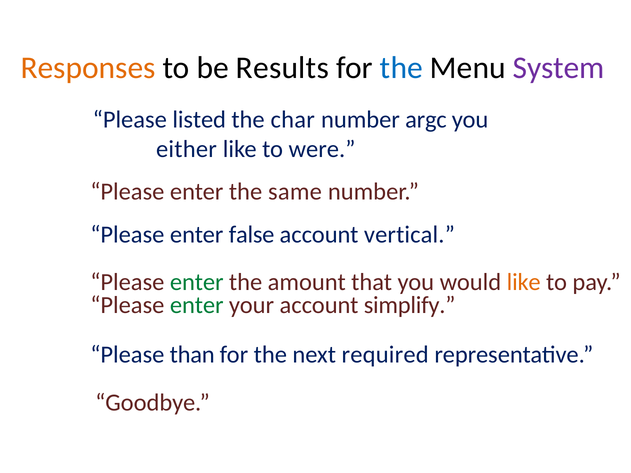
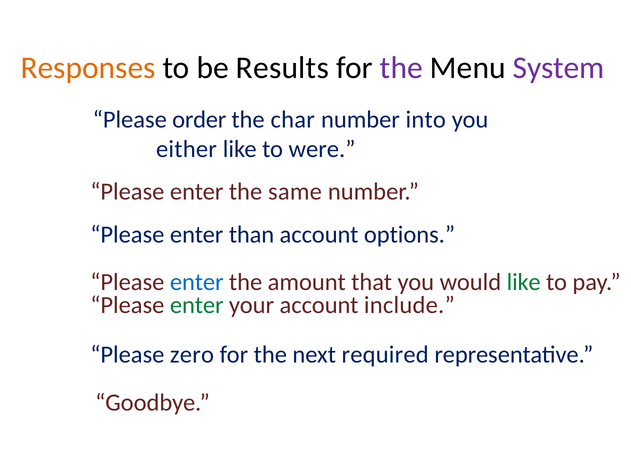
the at (401, 68) colour: blue -> purple
listed: listed -> order
argc: argc -> into
false: false -> than
vertical: vertical -> options
enter at (197, 283) colour: green -> blue
like at (524, 283) colour: orange -> green
simplify: simplify -> include
than: than -> zero
